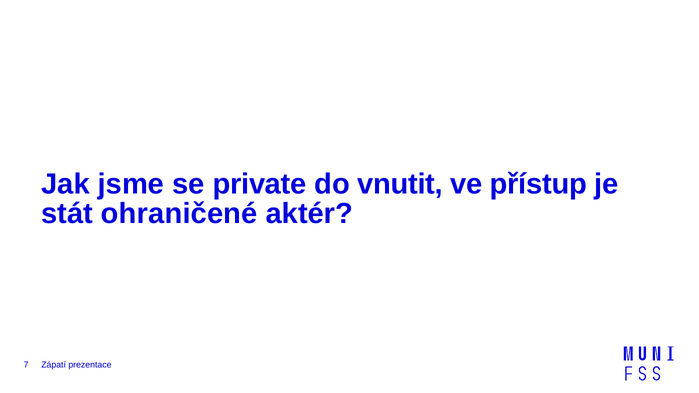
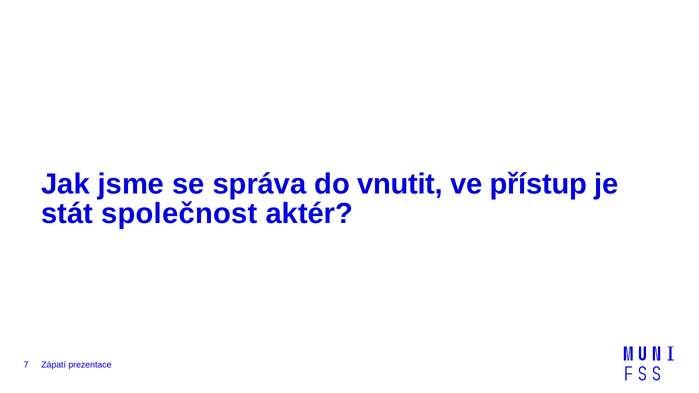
private: private -> správa
ohraničené: ohraničené -> společnost
